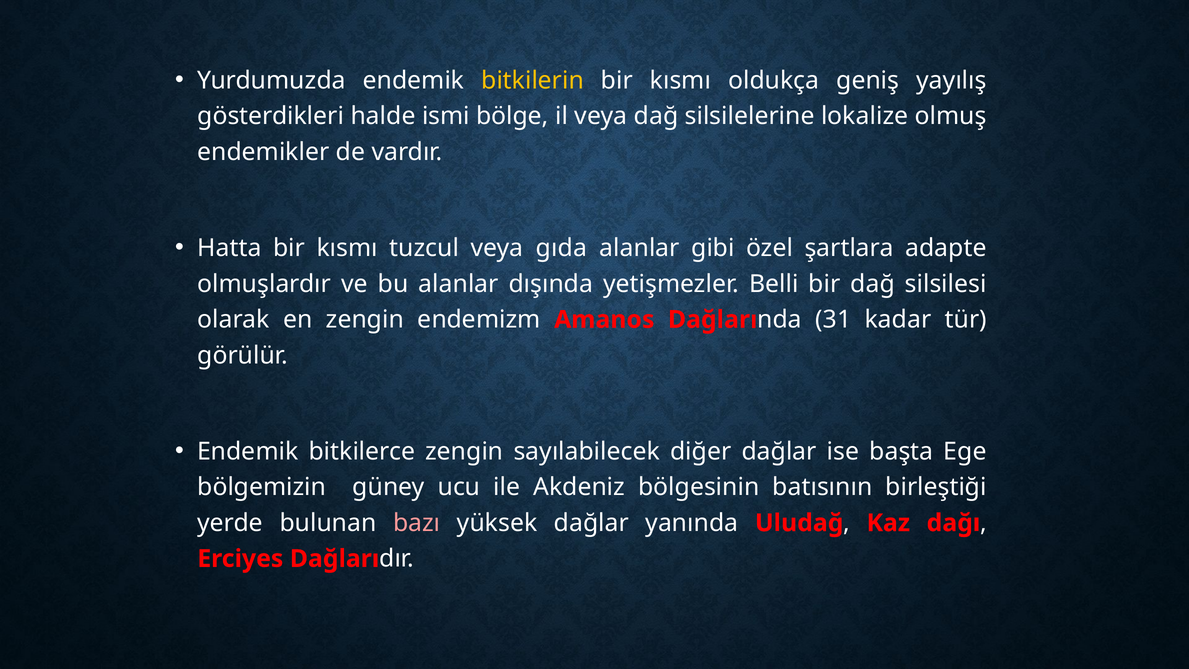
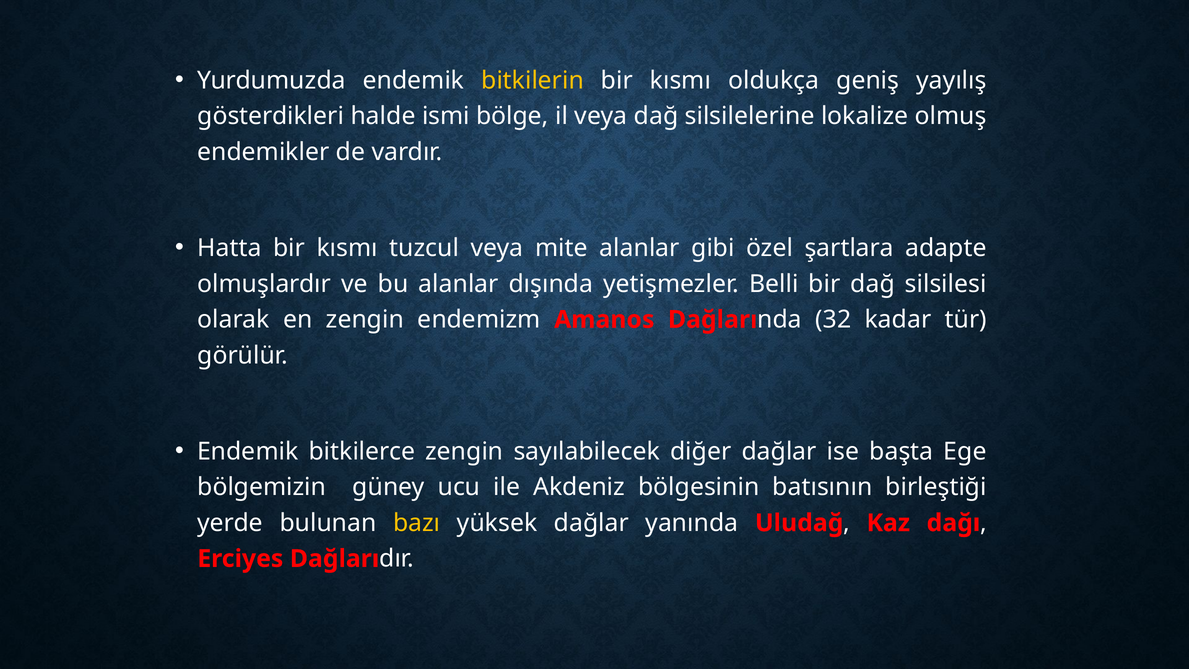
gıda: gıda -> mite
31: 31 -> 32
bazı colour: pink -> yellow
